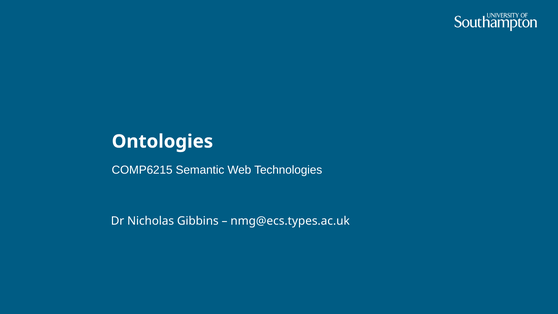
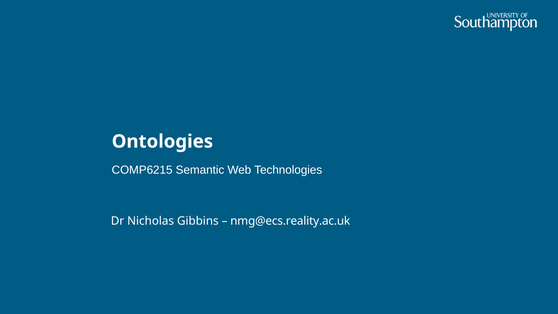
nmg@ecs.types.ac.uk: nmg@ecs.types.ac.uk -> nmg@ecs.reality.ac.uk
